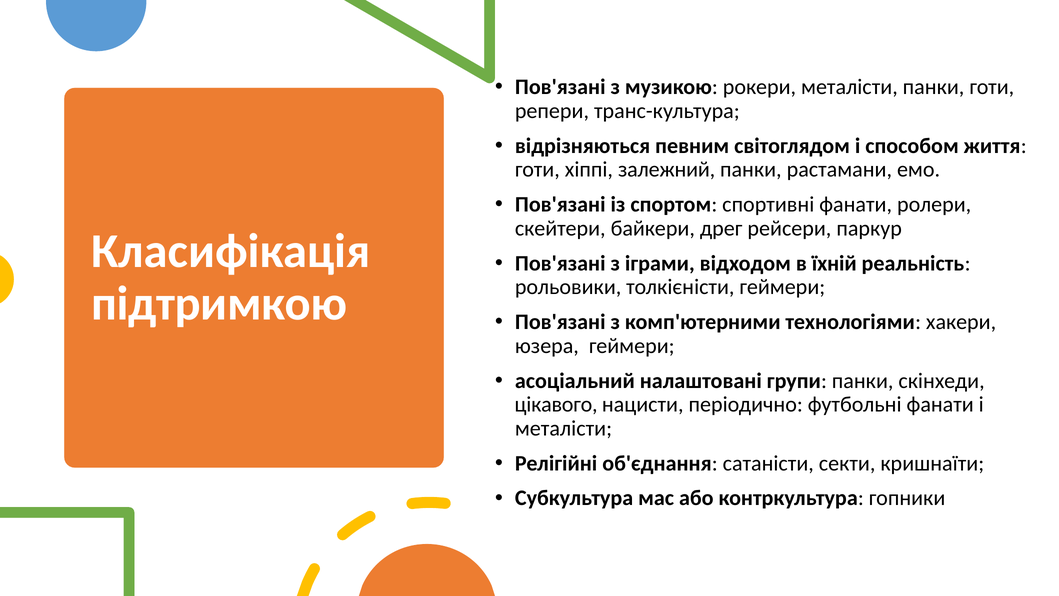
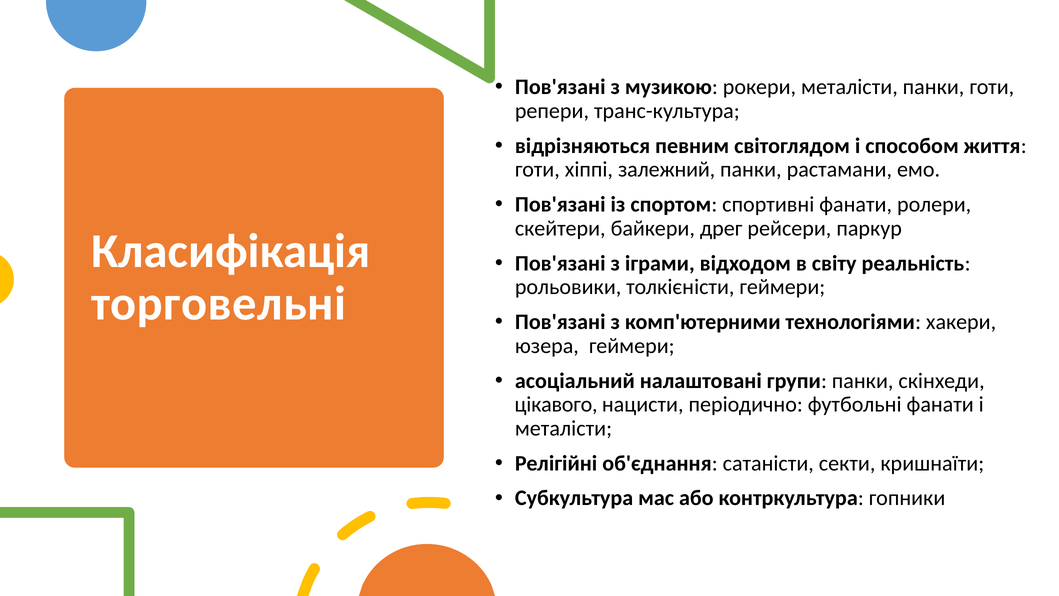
їхній: їхній -> світу
підтримкою: підтримкою -> торговельні
